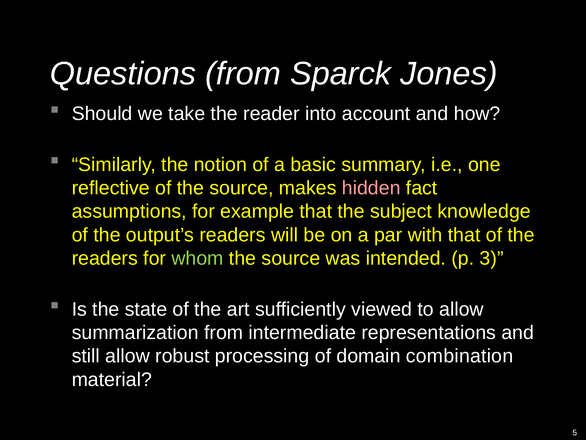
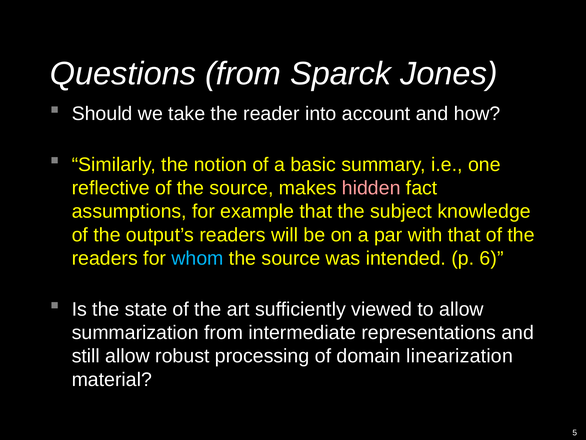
whom colour: light green -> light blue
3: 3 -> 6
combination: combination -> linearization
